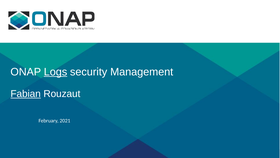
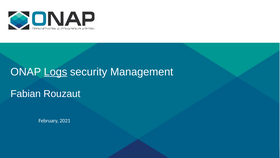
Fabian underline: present -> none
